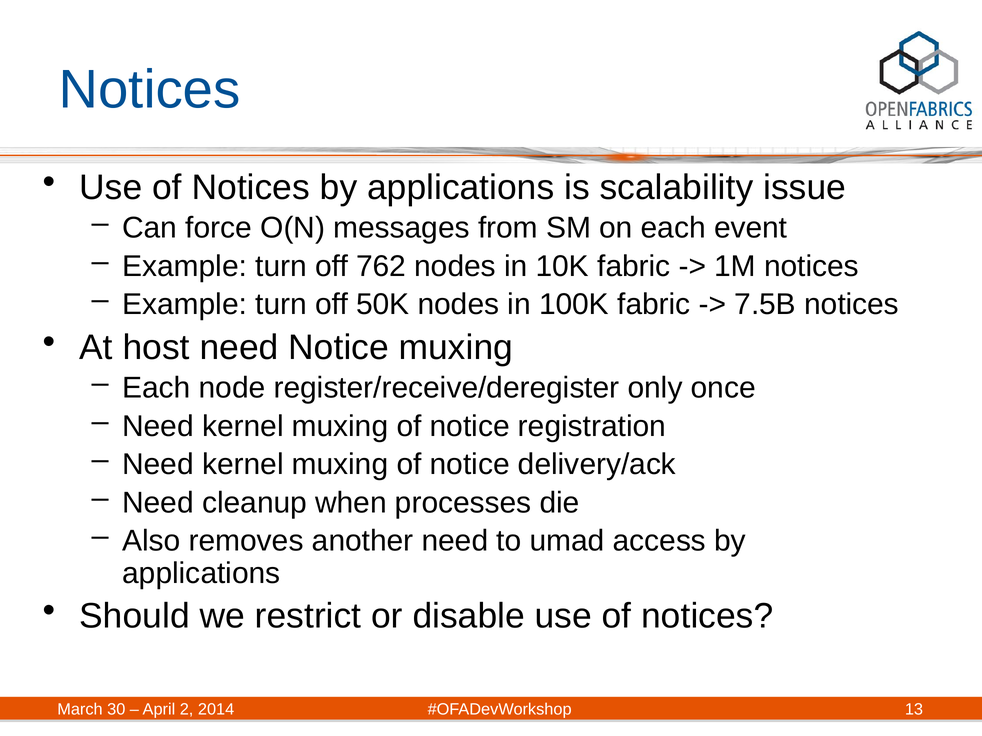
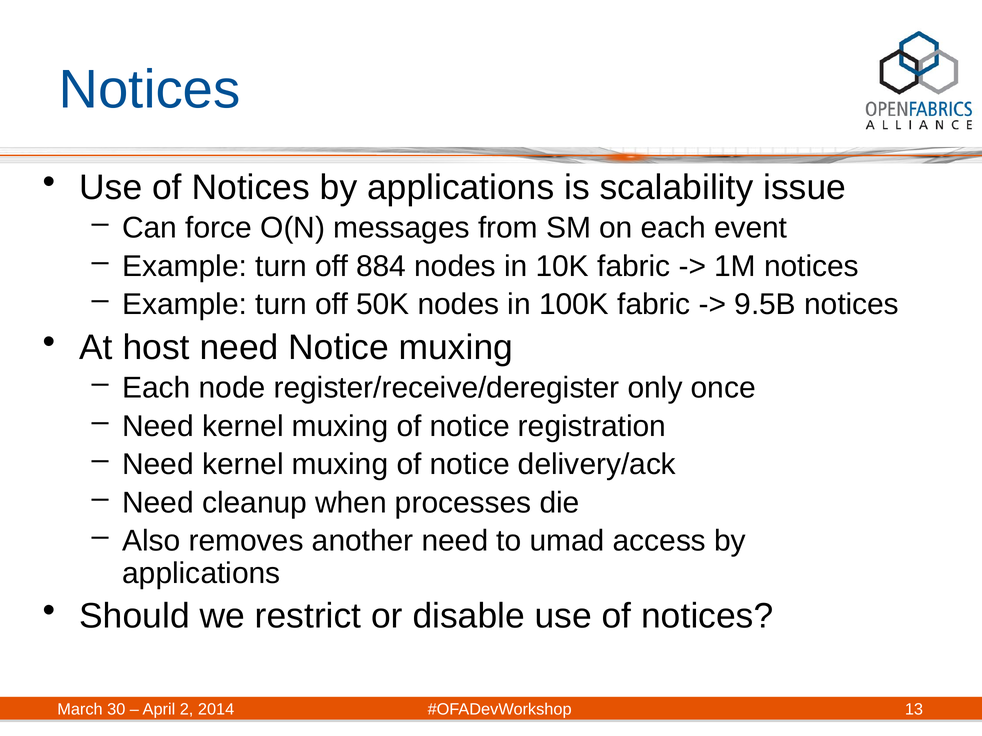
762: 762 -> 884
7.5B: 7.5B -> 9.5B
